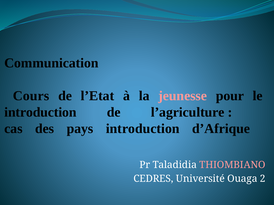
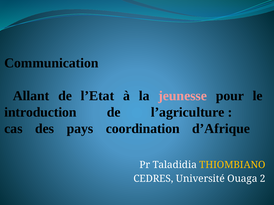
Cours: Cours -> Allant
pays introduction: introduction -> coordination
THIOMBIANO colour: pink -> yellow
